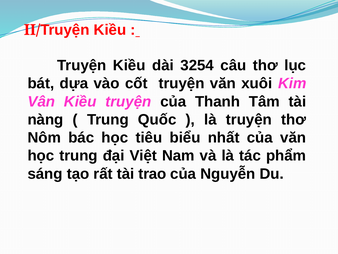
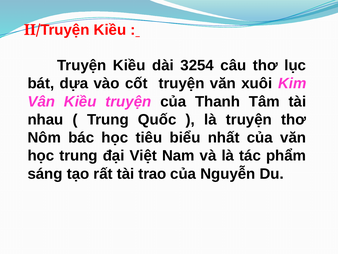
nàng: nàng -> nhau
